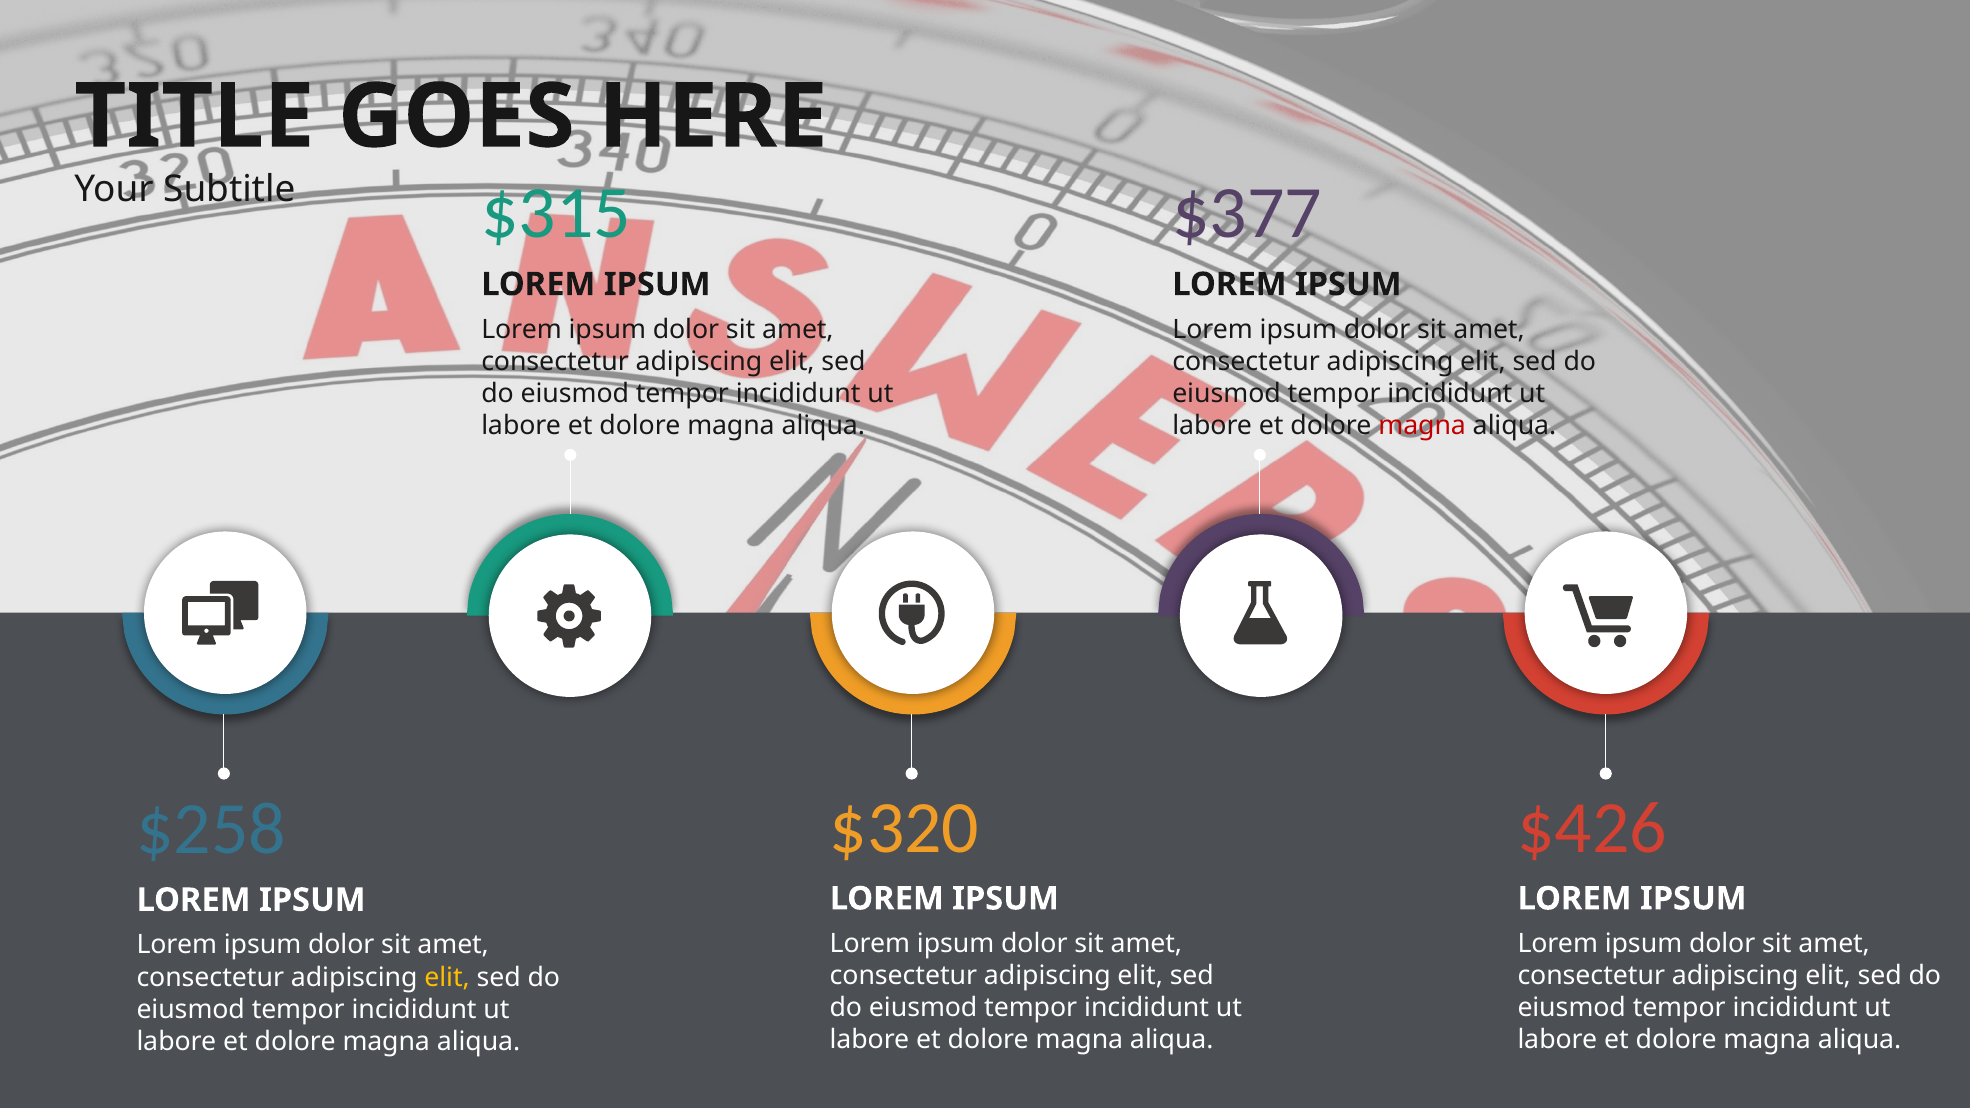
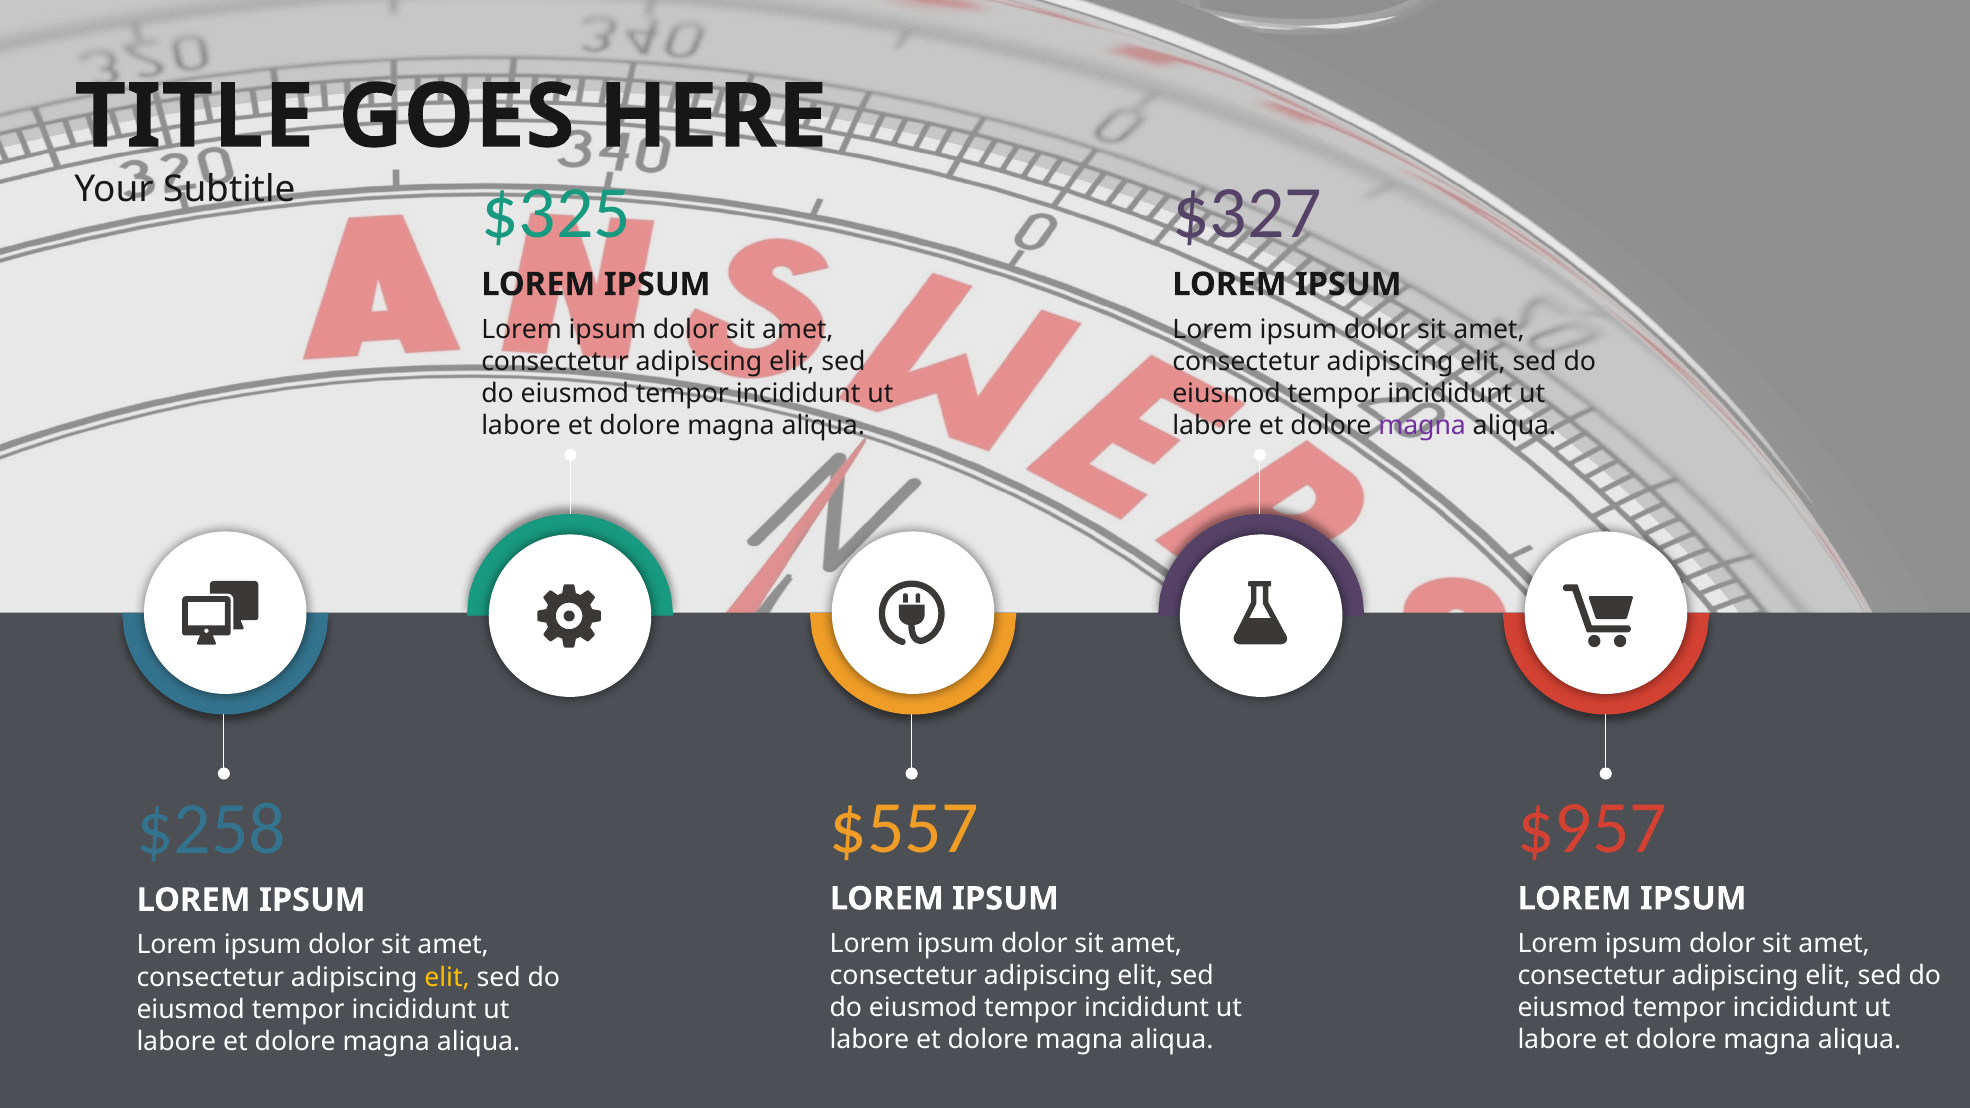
$315: $315 -> $325
$377: $377 -> $327
magna at (1422, 426) colour: red -> purple
$320: $320 -> $557
$426: $426 -> $957
